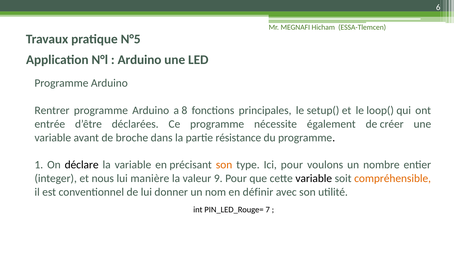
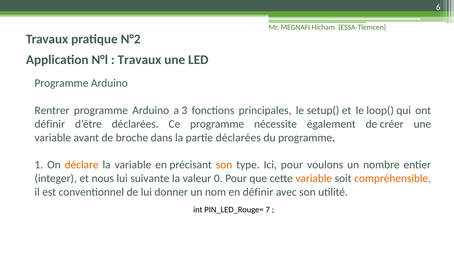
N°5: N°5 -> N°2
Arduino at (140, 60): Arduino -> Travaux
8: 8 -> 3
entrée at (50, 124): entrée -> définir
partie résistance: résistance -> déclarées
déclare colour: black -> orange
manière: manière -> suivante
9: 9 -> 0
variable at (314, 179) colour: black -> orange
